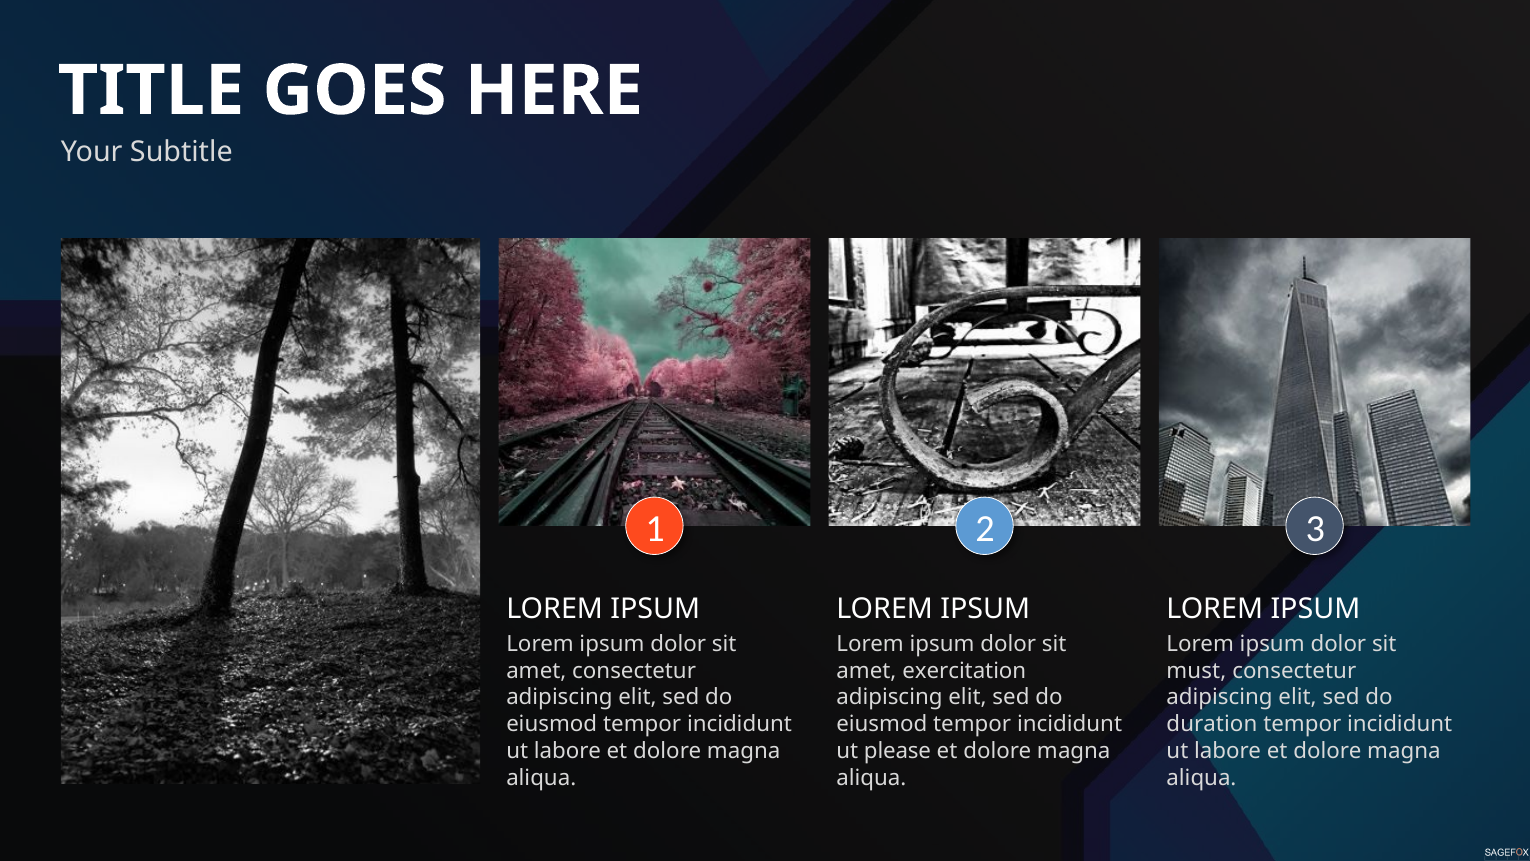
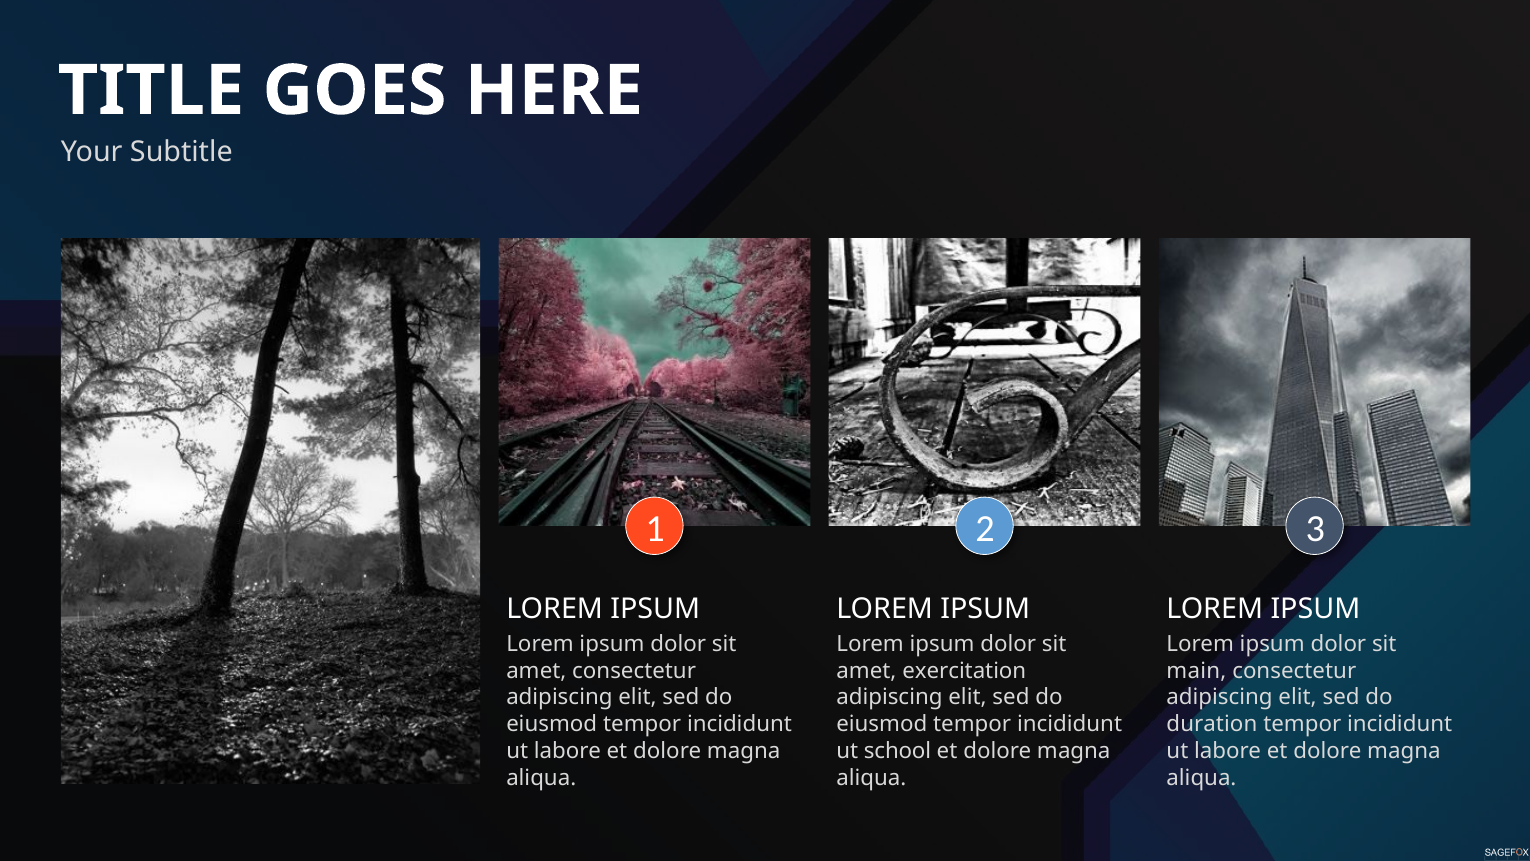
must: must -> main
please: please -> school
